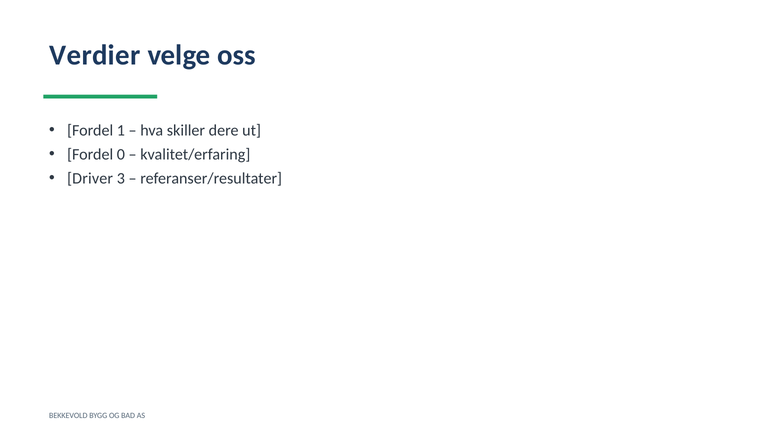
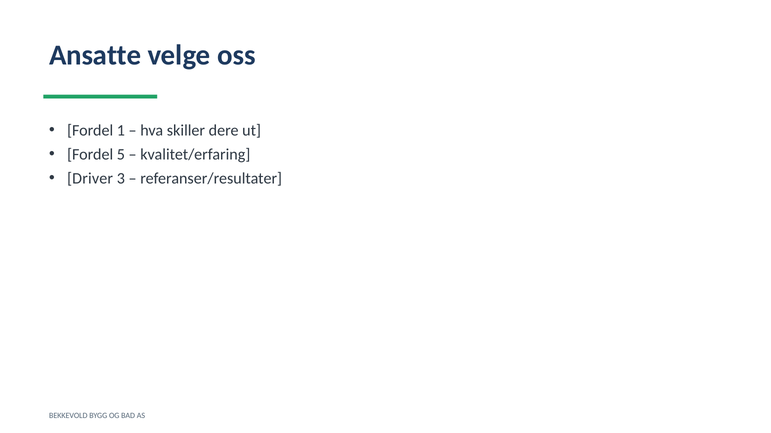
Verdier: Verdier -> Ansatte
0: 0 -> 5
